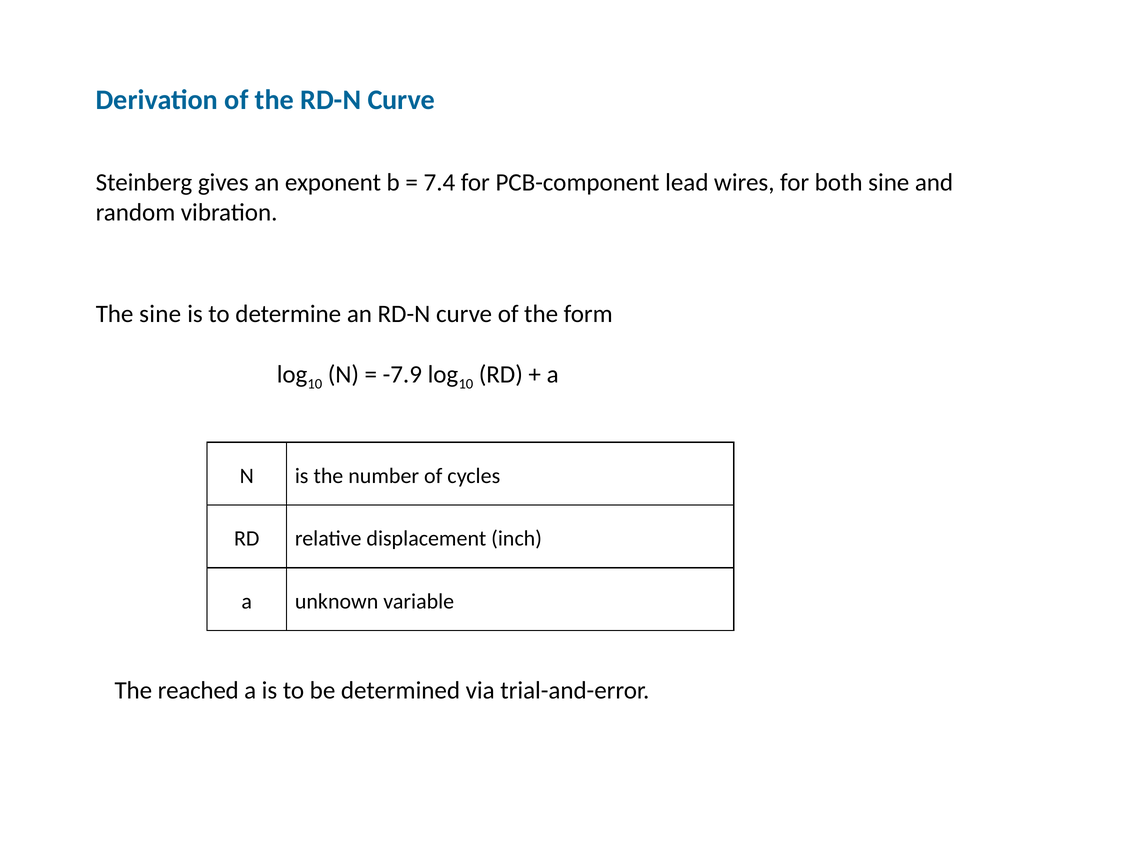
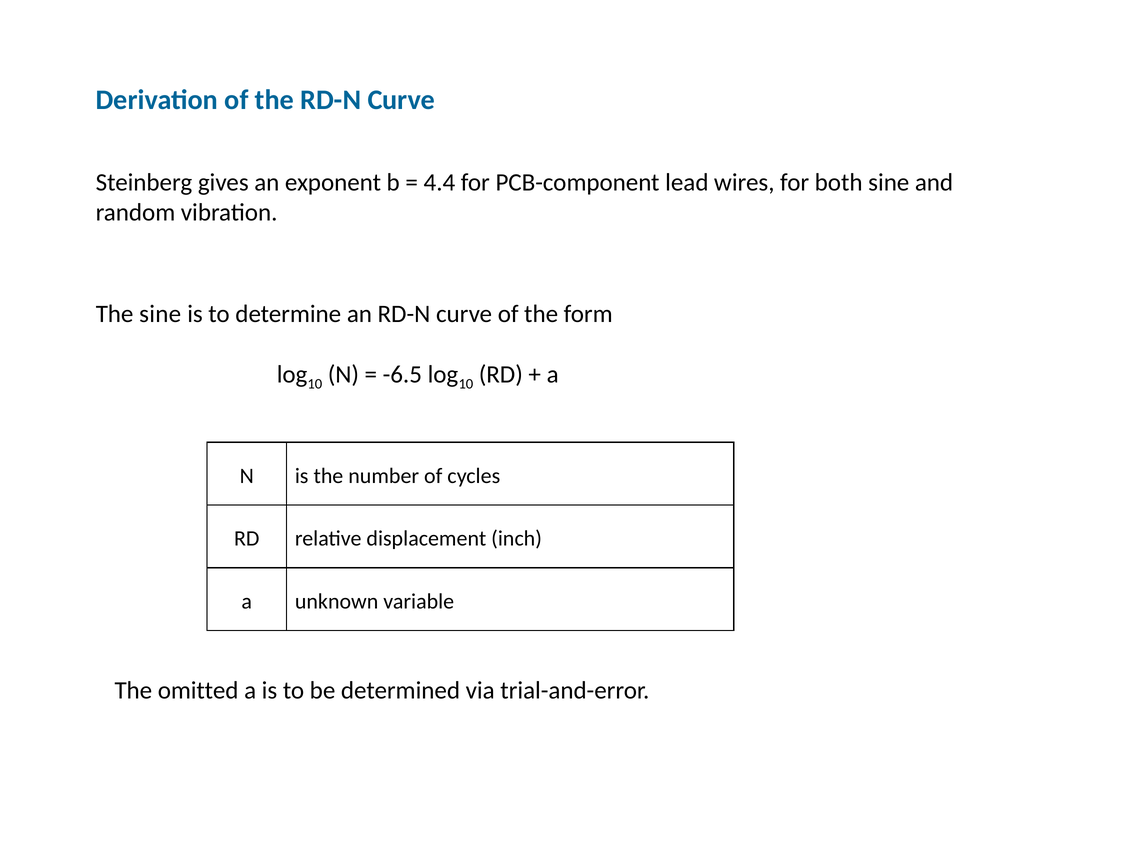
7.4: 7.4 -> 4.4
-7.9: -7.9 -> -6.5
reached: reached -> omitted
